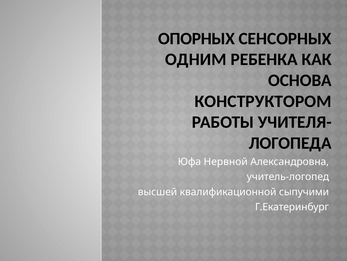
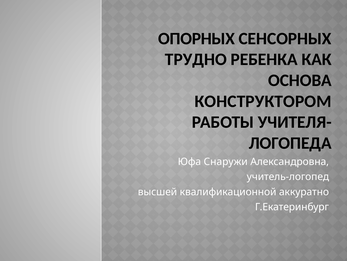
ОДНИМ: ОДНИМ -> ТРУДНО
Нервной: Нервной -> Снаружи
сыпучими: сыпучими -> аккуратно
